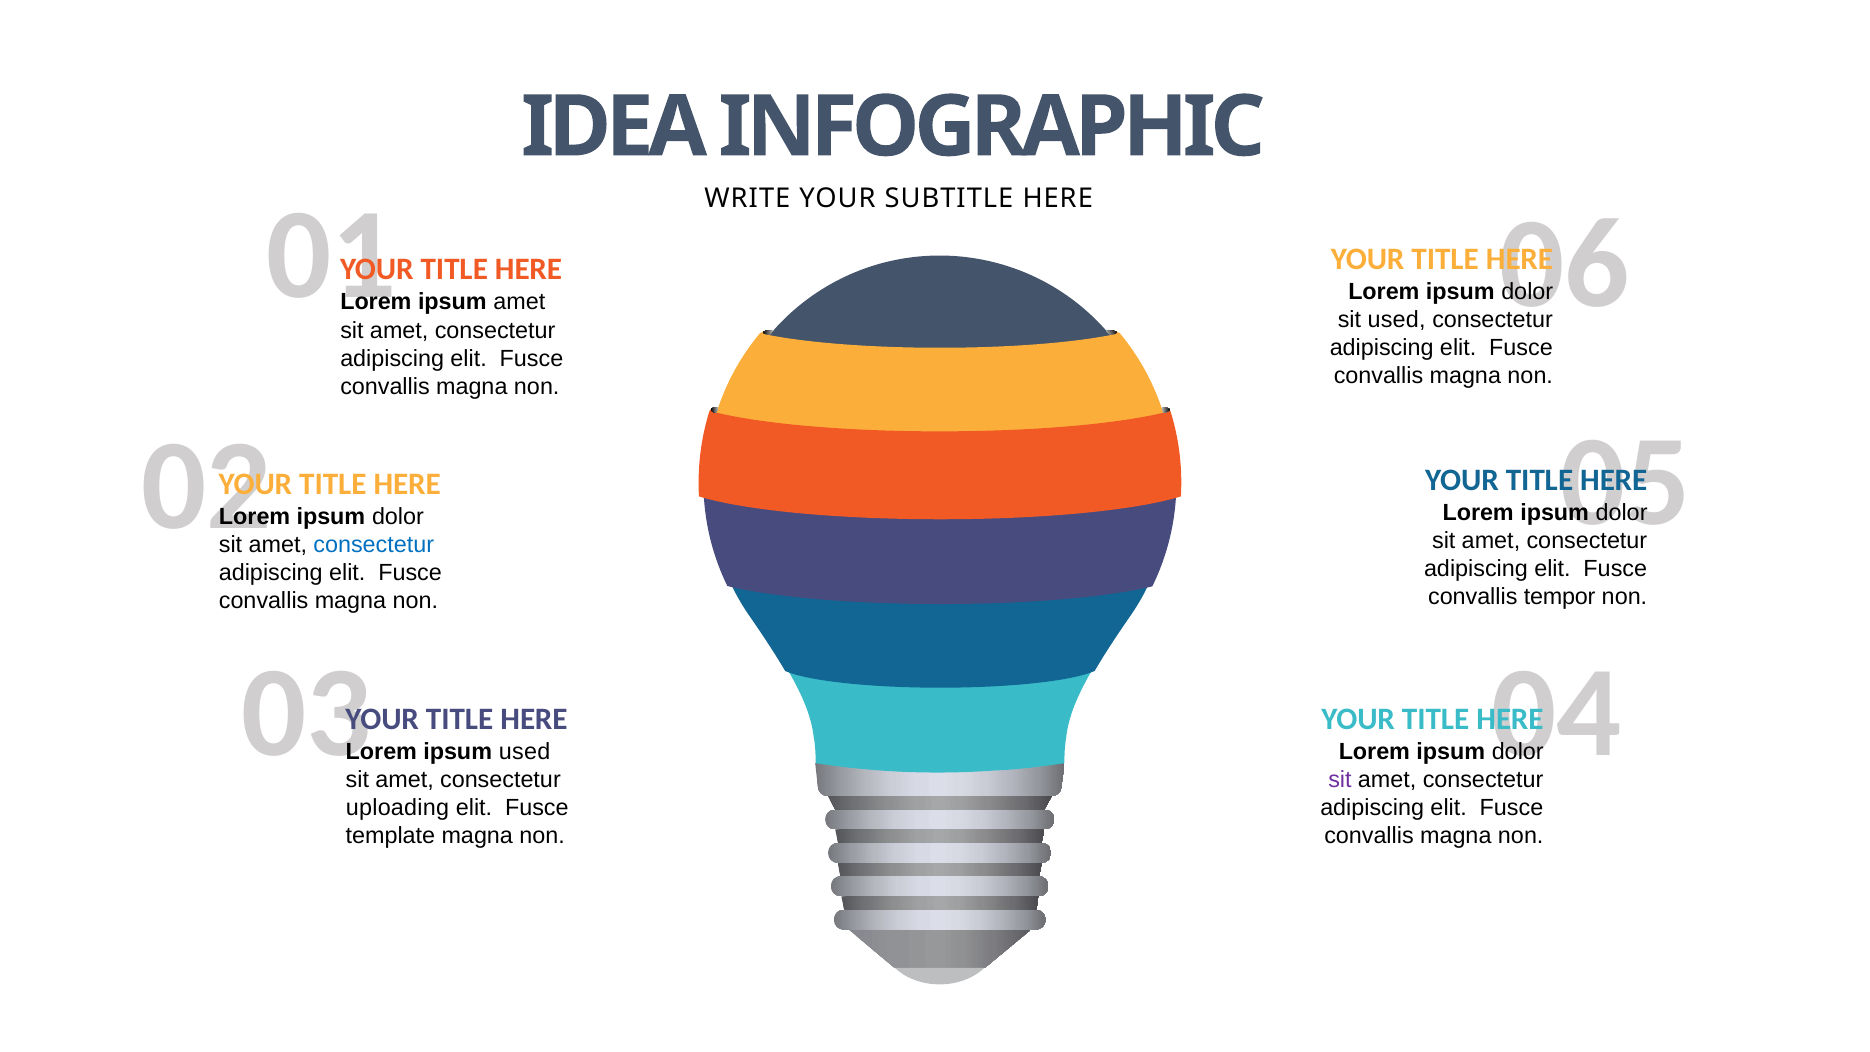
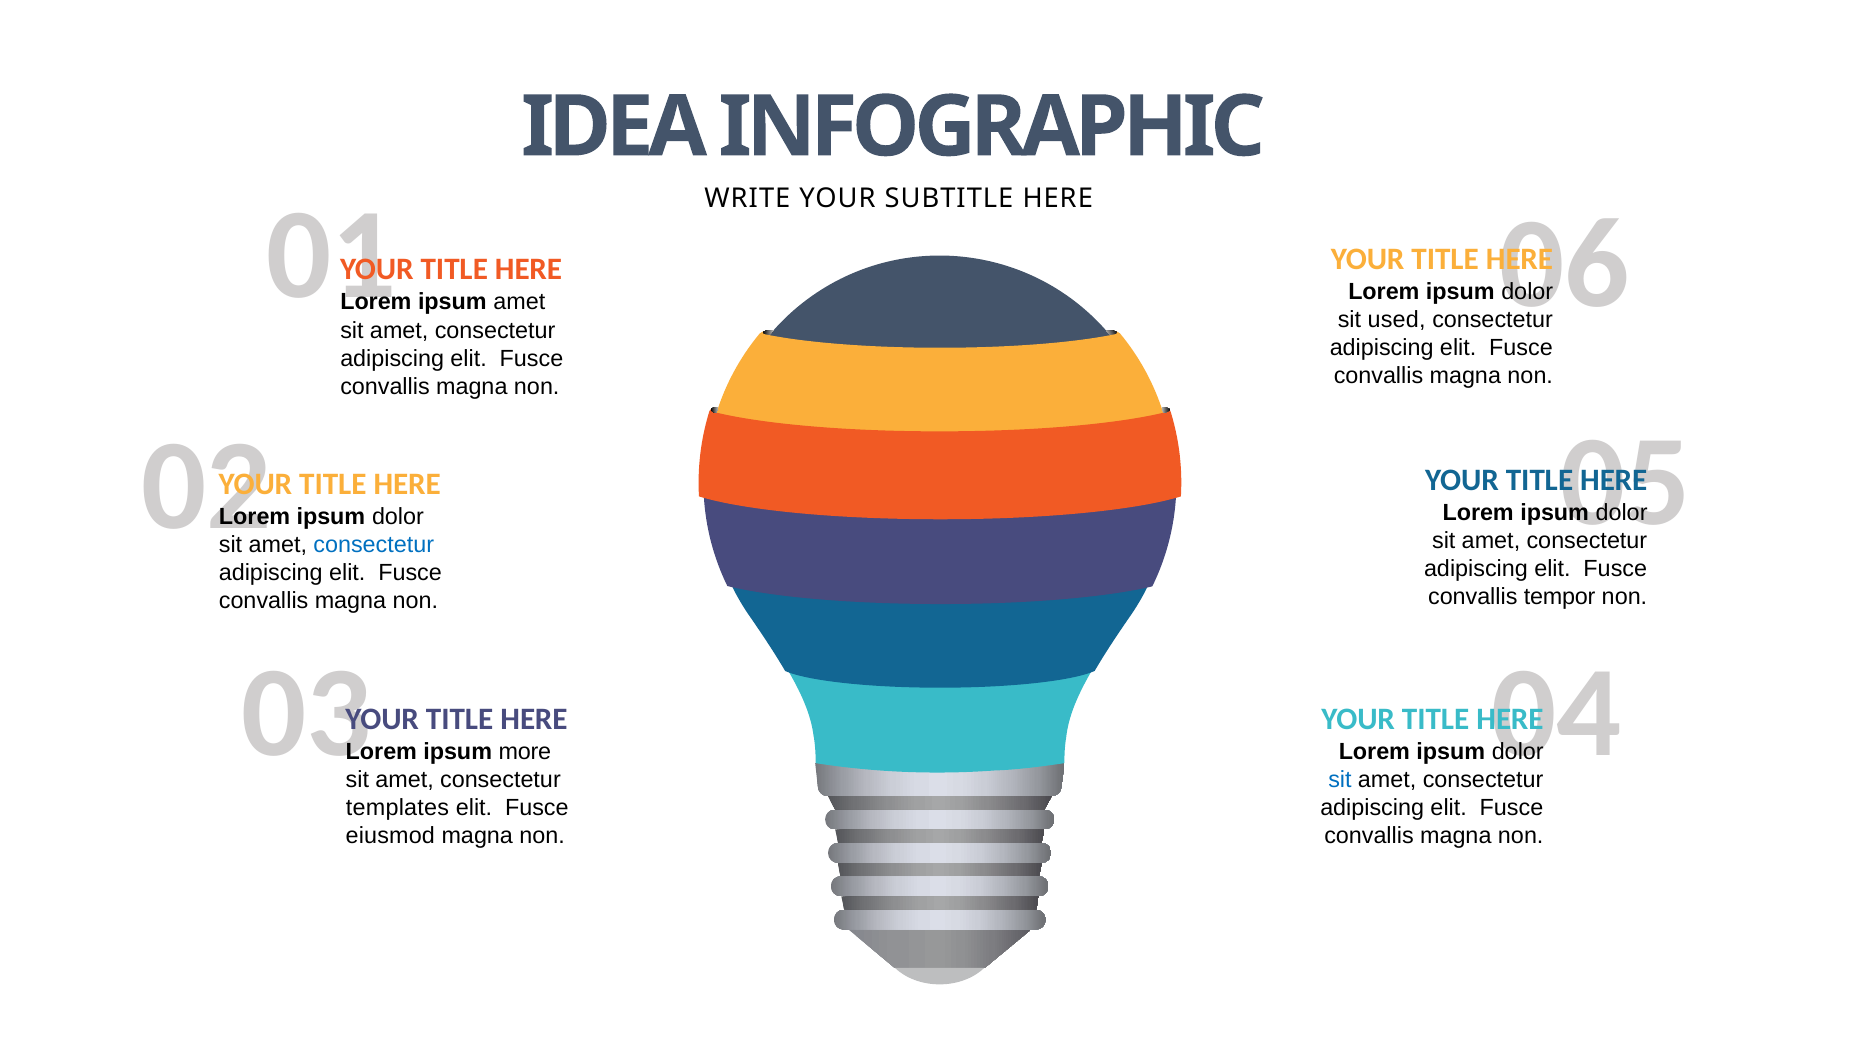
ipsum used: used -> more
sit at (1340, 779) colour: purple -> blue
uploading: uploading -> templates
template: template -> eiusmod
